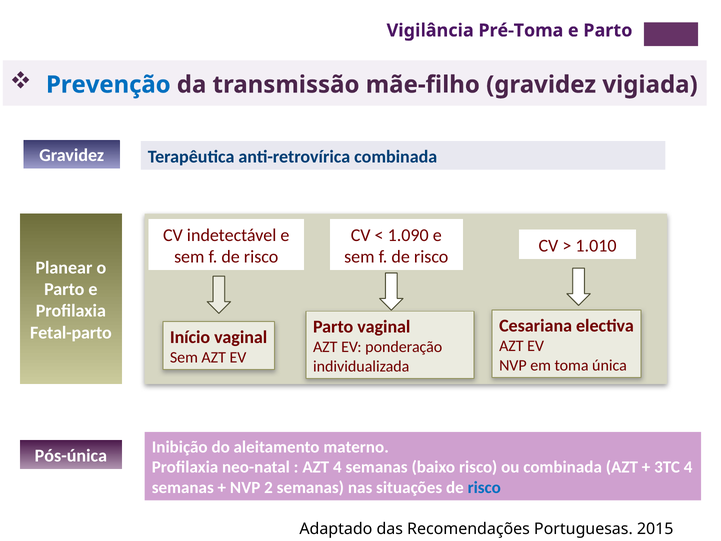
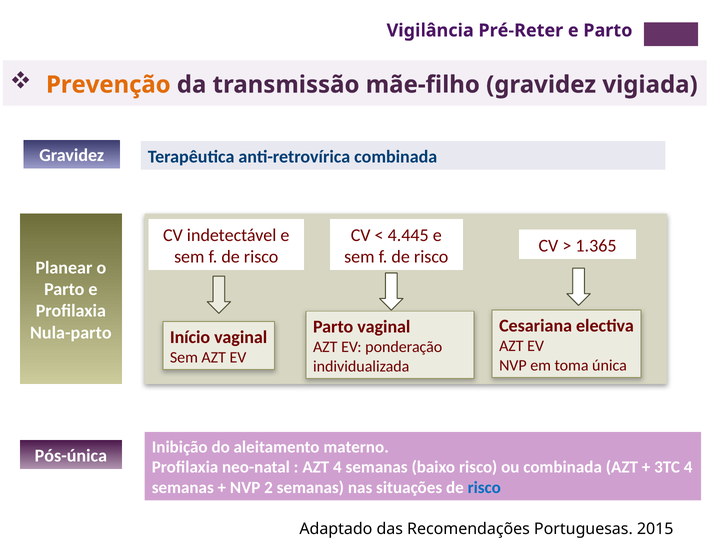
Pré-Toma: Pré-Toma -> Pré-Reter
Prevenção colour: blue -> orange
1.090: 1.090 -> 4.445
1.010: 1.010 -> 1.365
Fetal-parto: Fetal-parto -> Nula-parto
